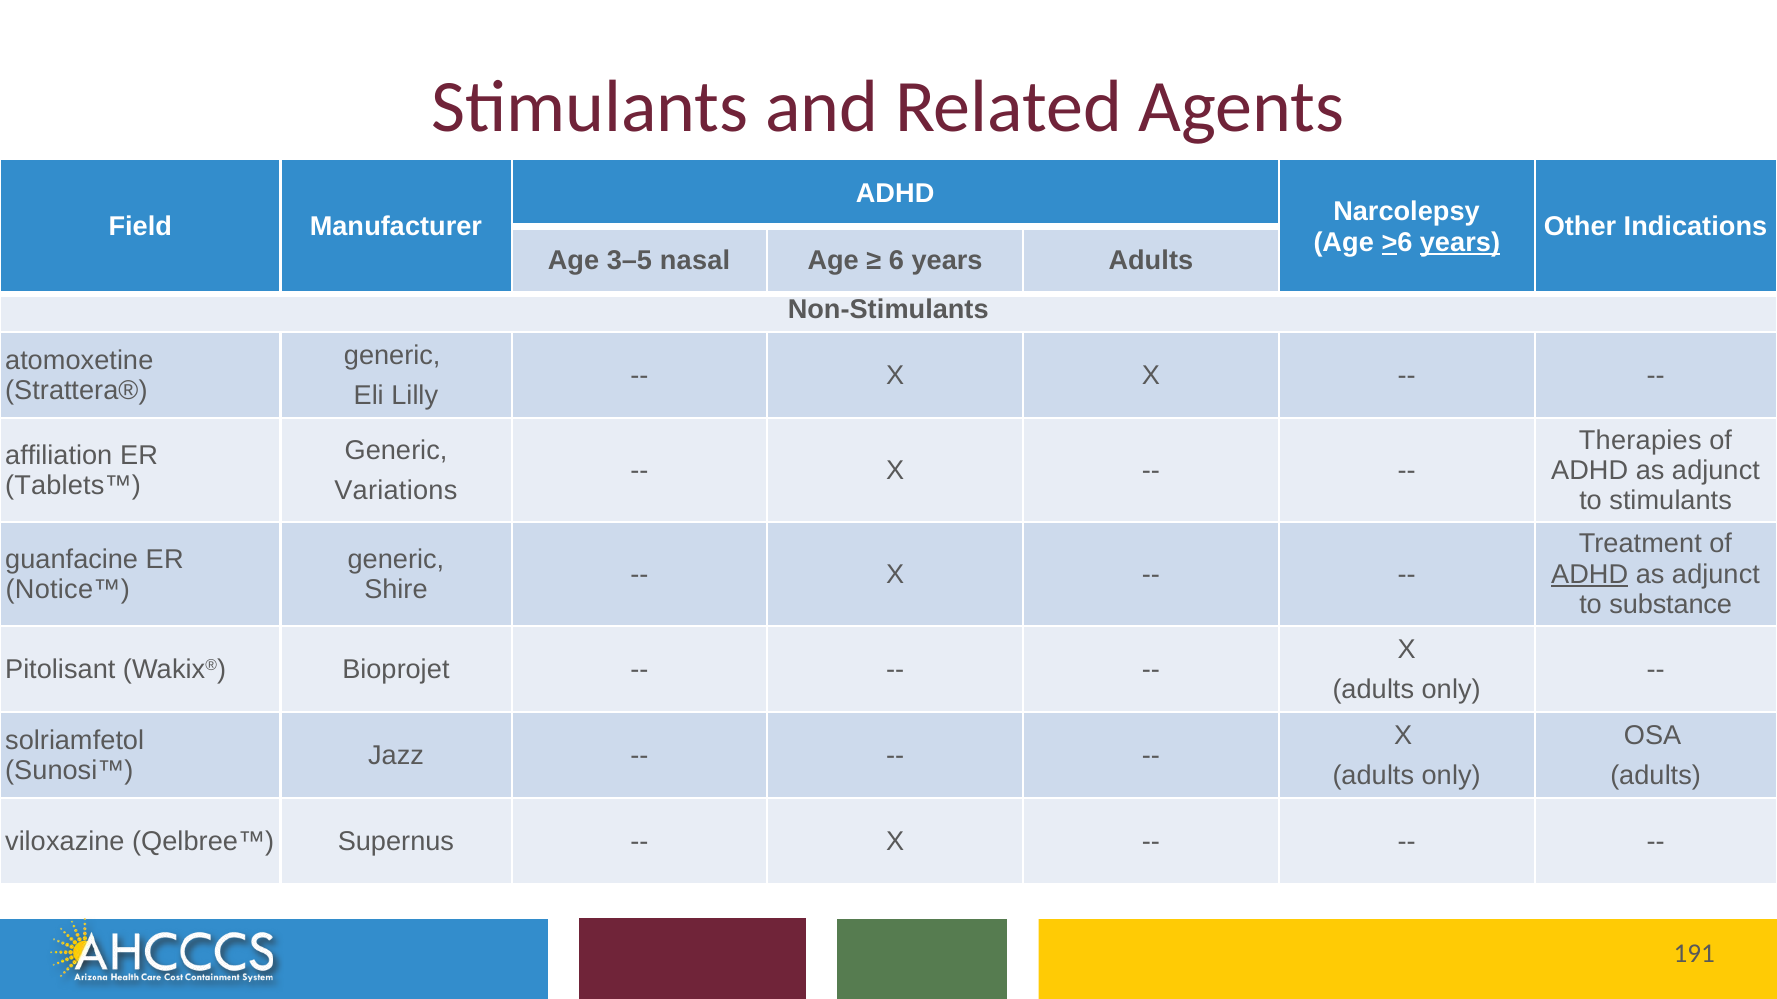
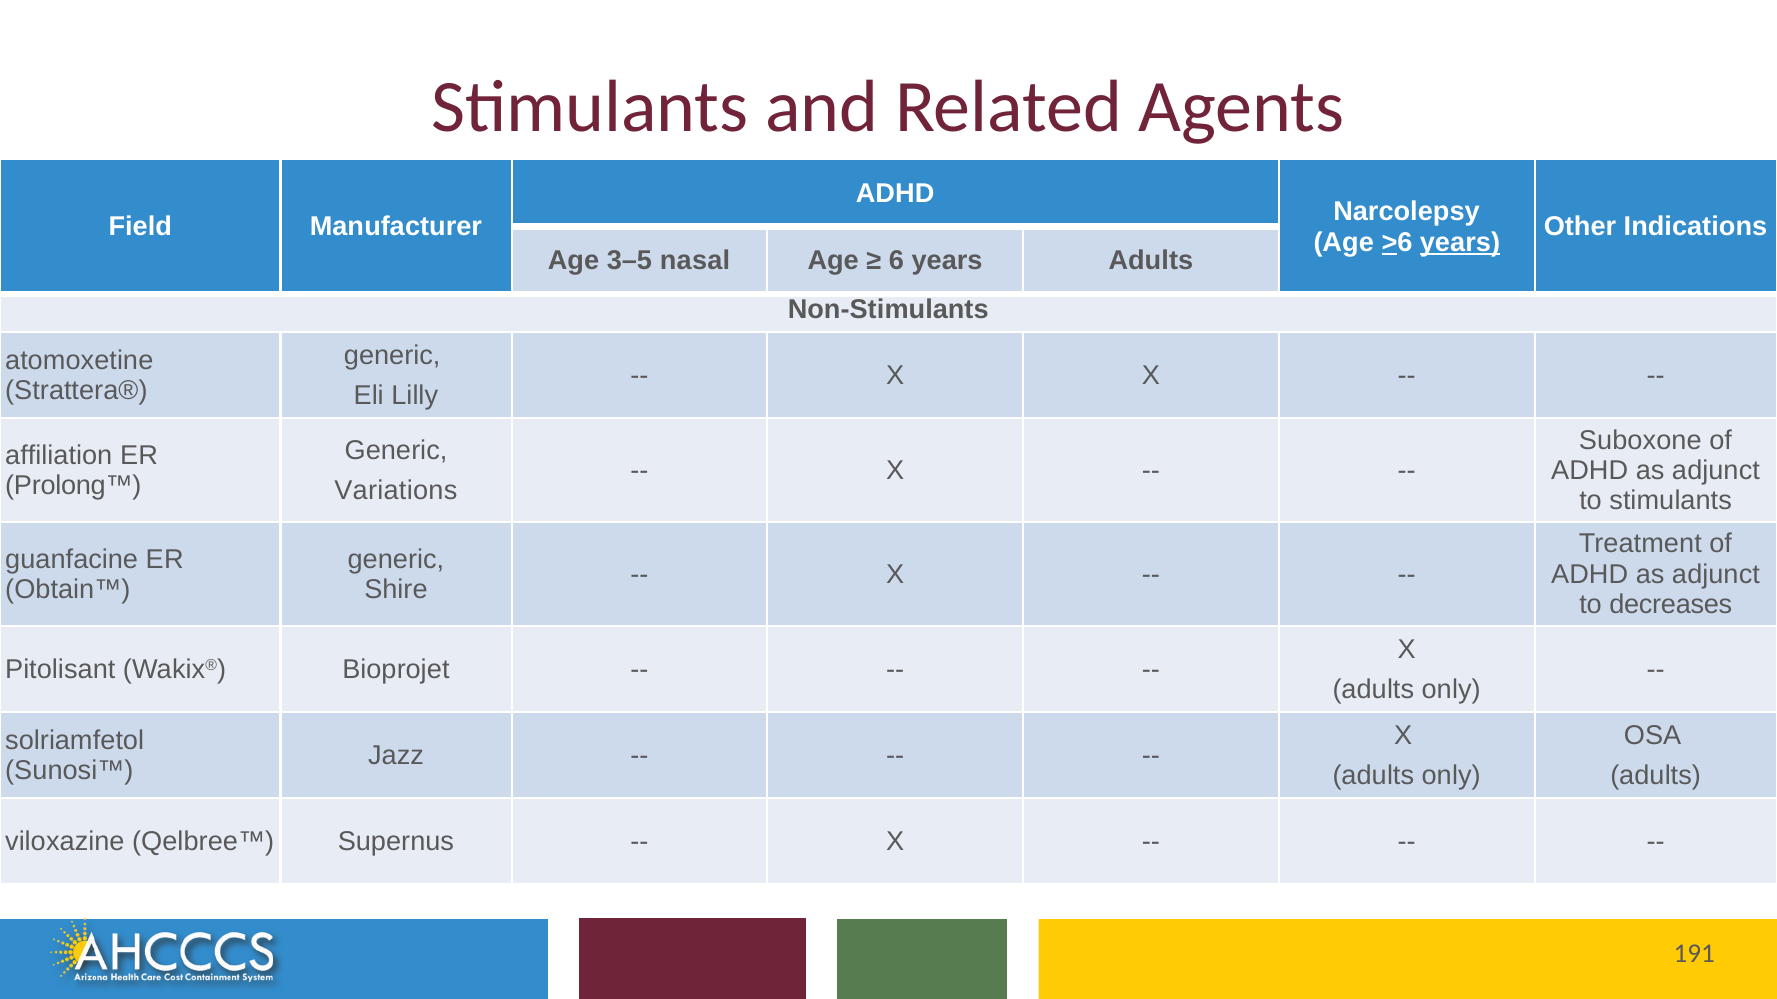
Therapies: Therapies -> Suboxone
Tablets™: Tablets™ -> Prolong™
ADHD at (1590, 575) underline: present -> none
Notice™: Notice™ -> Obtain™
substance: substance -> decreases
